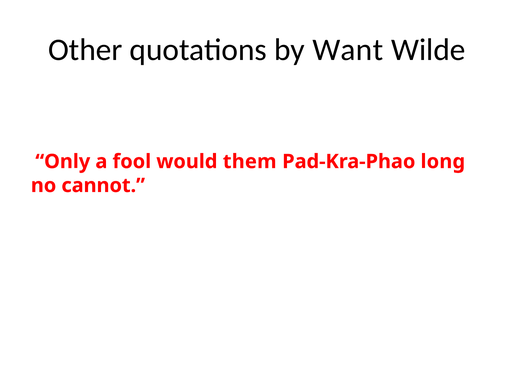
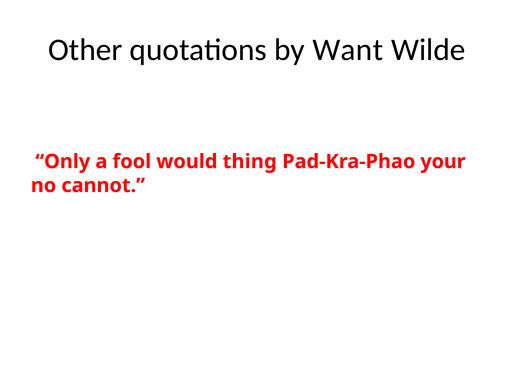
them: them -> thing
long: long -> your
